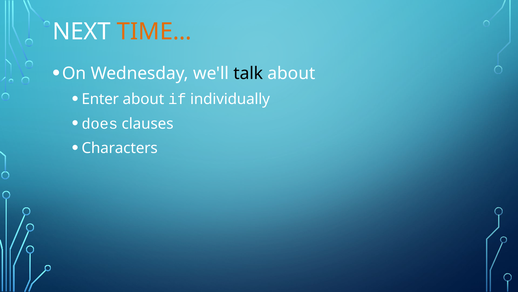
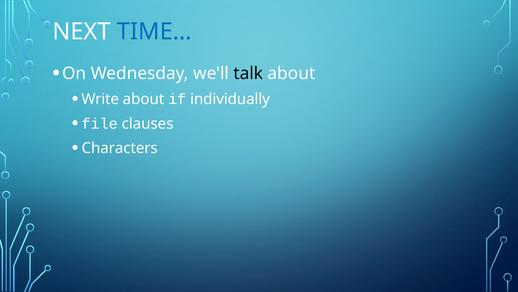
TIME… colour: orange -> blue
Enter: Enter -> Write
does: does -> file
